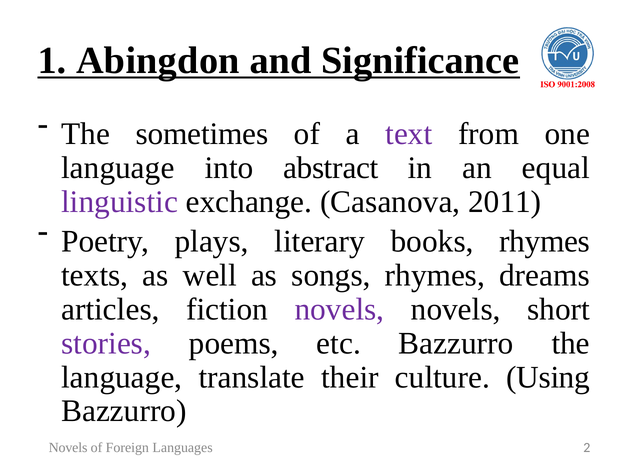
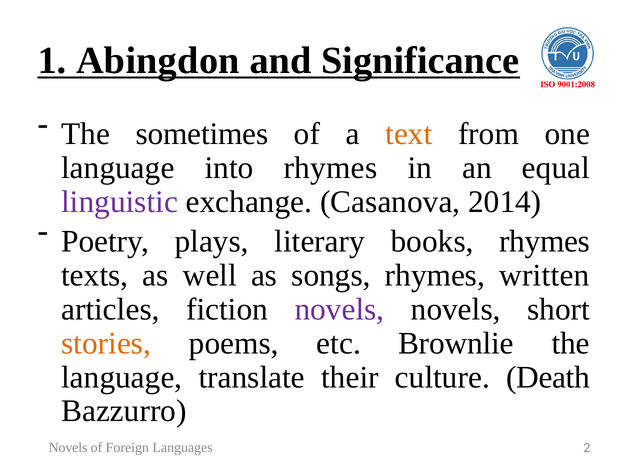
text colour: purple -> orange
into abstract: abstract -> rhymes
2011: 2011 -> 2014
dreams: dreams -> written
stories colour: purple -> orange
etc Bazzurro: Bazzurro -> Brownlie
Using: Using -> Death
